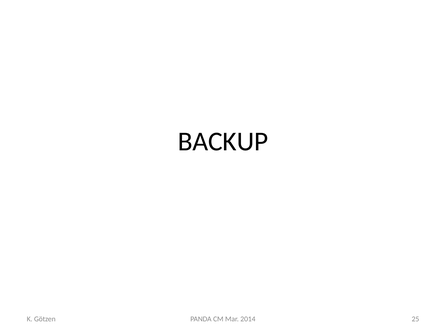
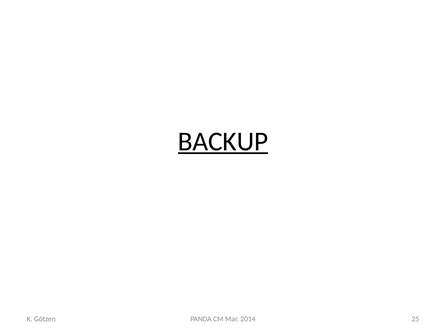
BACKUP underline: none -> present
